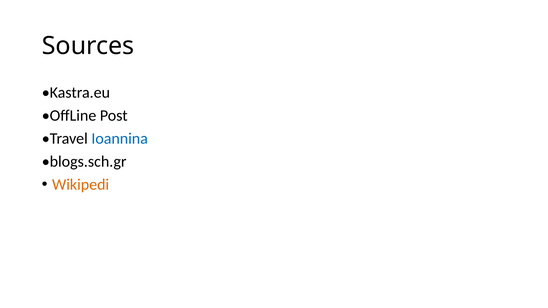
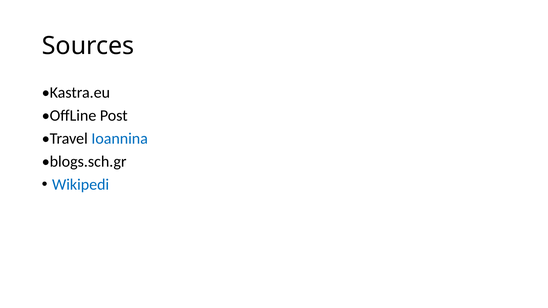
Wikipedi colour: orange -> blue
